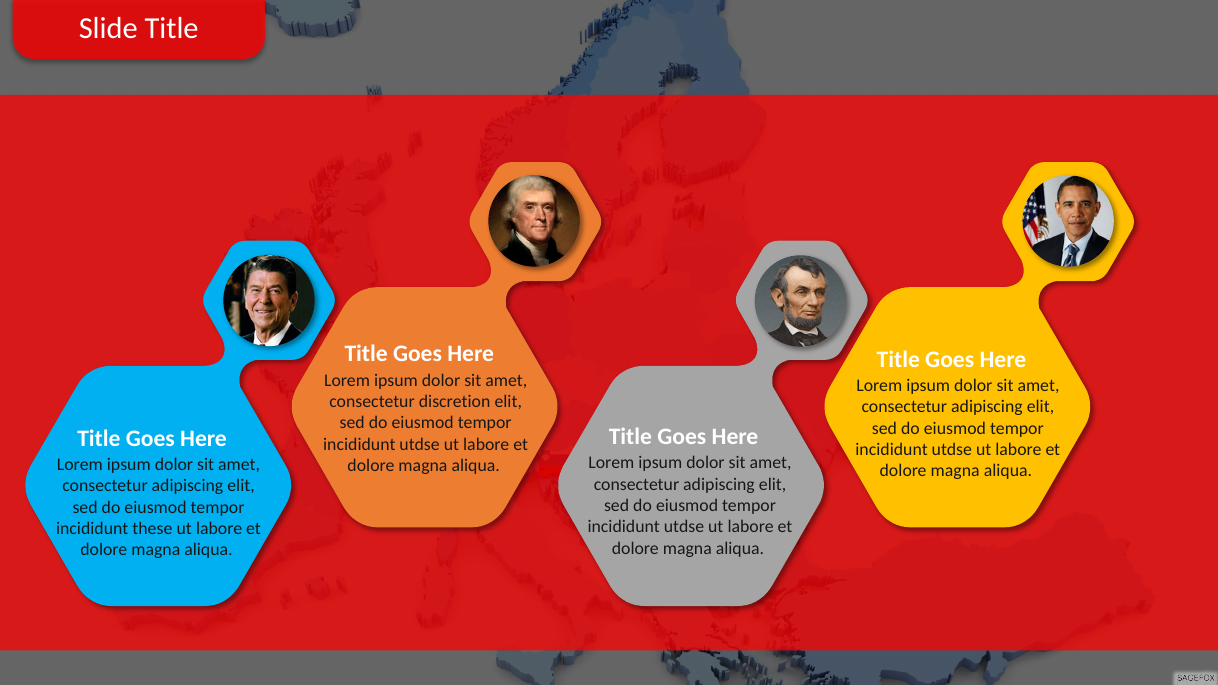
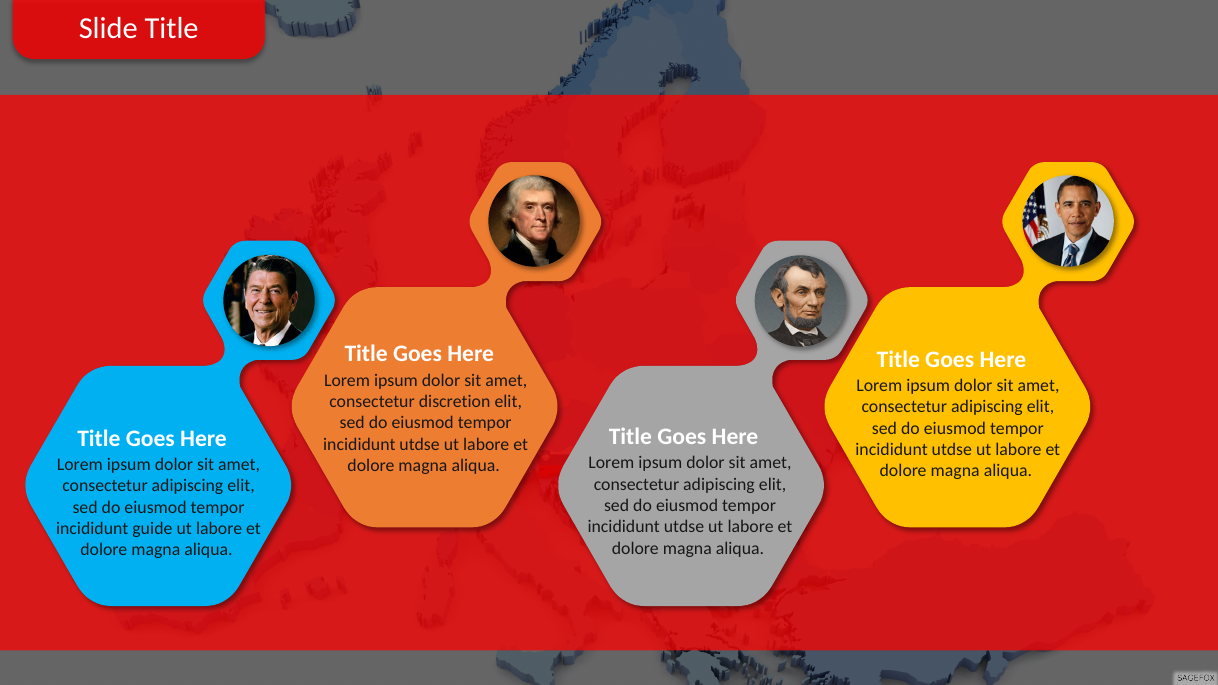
these: these -> guide
